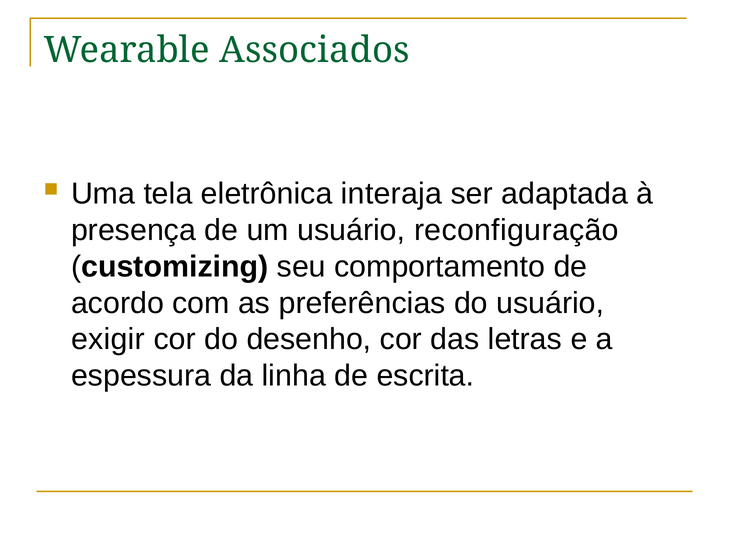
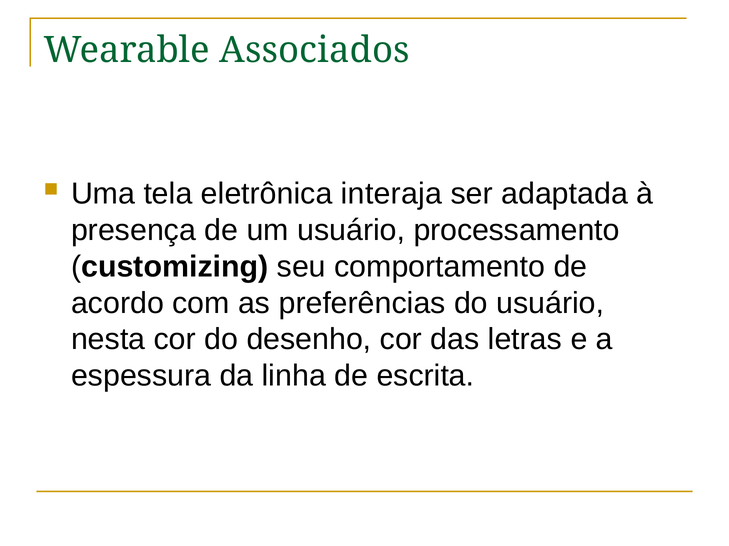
reconfiguração: reconfiguração -> processamento
exigir: exigir -> nesta
